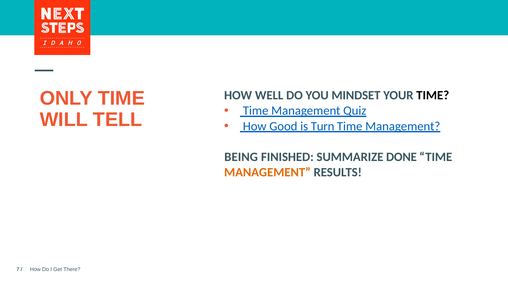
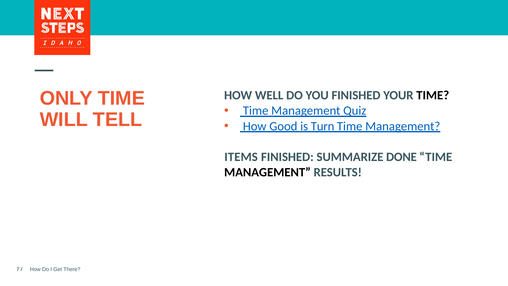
YOU MINDSET: MINDSET -> FINISHED
BEING: BEING -> ITEMS
MANAGEMENT at (267, 172) colour: orange -> black
